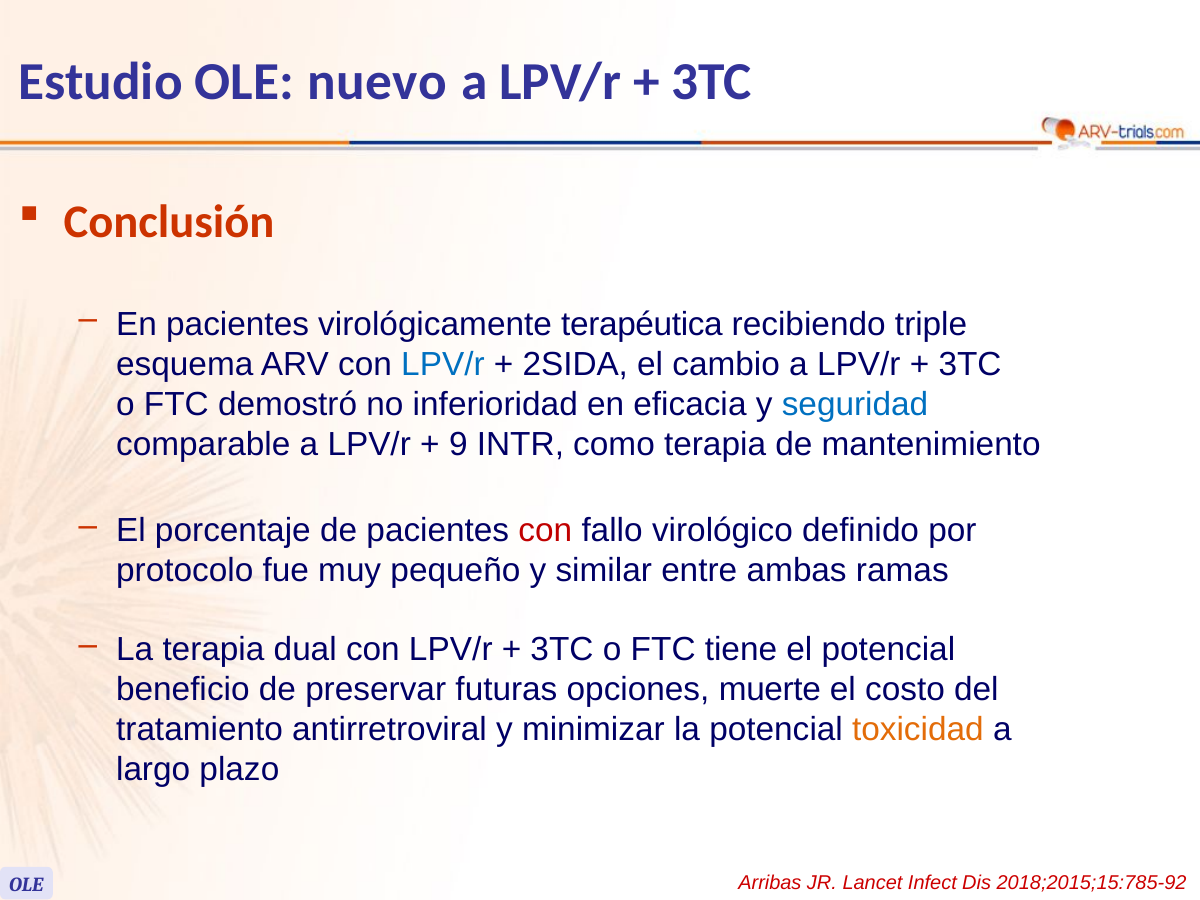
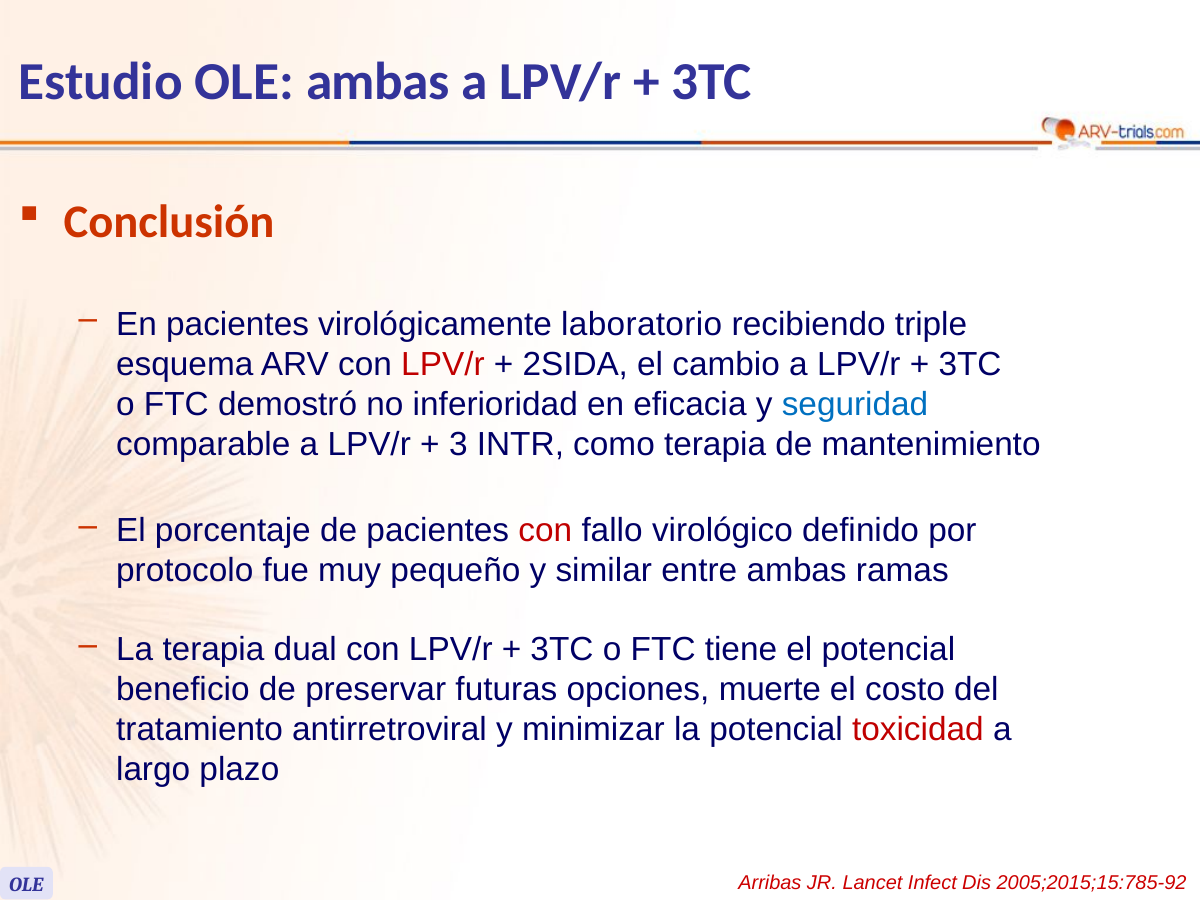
OLE nuevo: nuevo -> ambas
terapéutica: terapéutica -> laboratorio
LPV/r at (443, 364) colour: blue -> red
9: 9 -> 3
toxicidad colour: orange -> red
2018;2015;15:785-92: 2018;2015;15:785-92 -> 2005;2015;15:785-92
